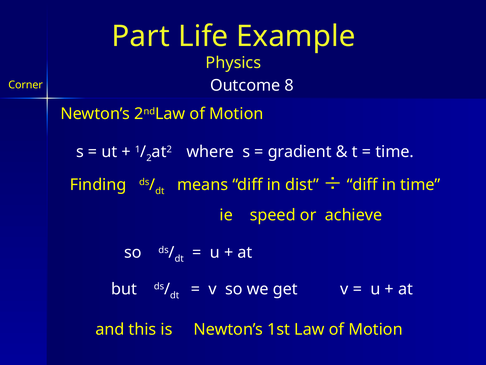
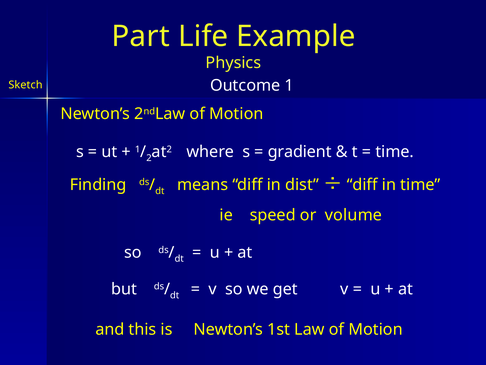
Corner: Corner -> Sketch
8: 8 -> 1
achieve: achieve -> volume
